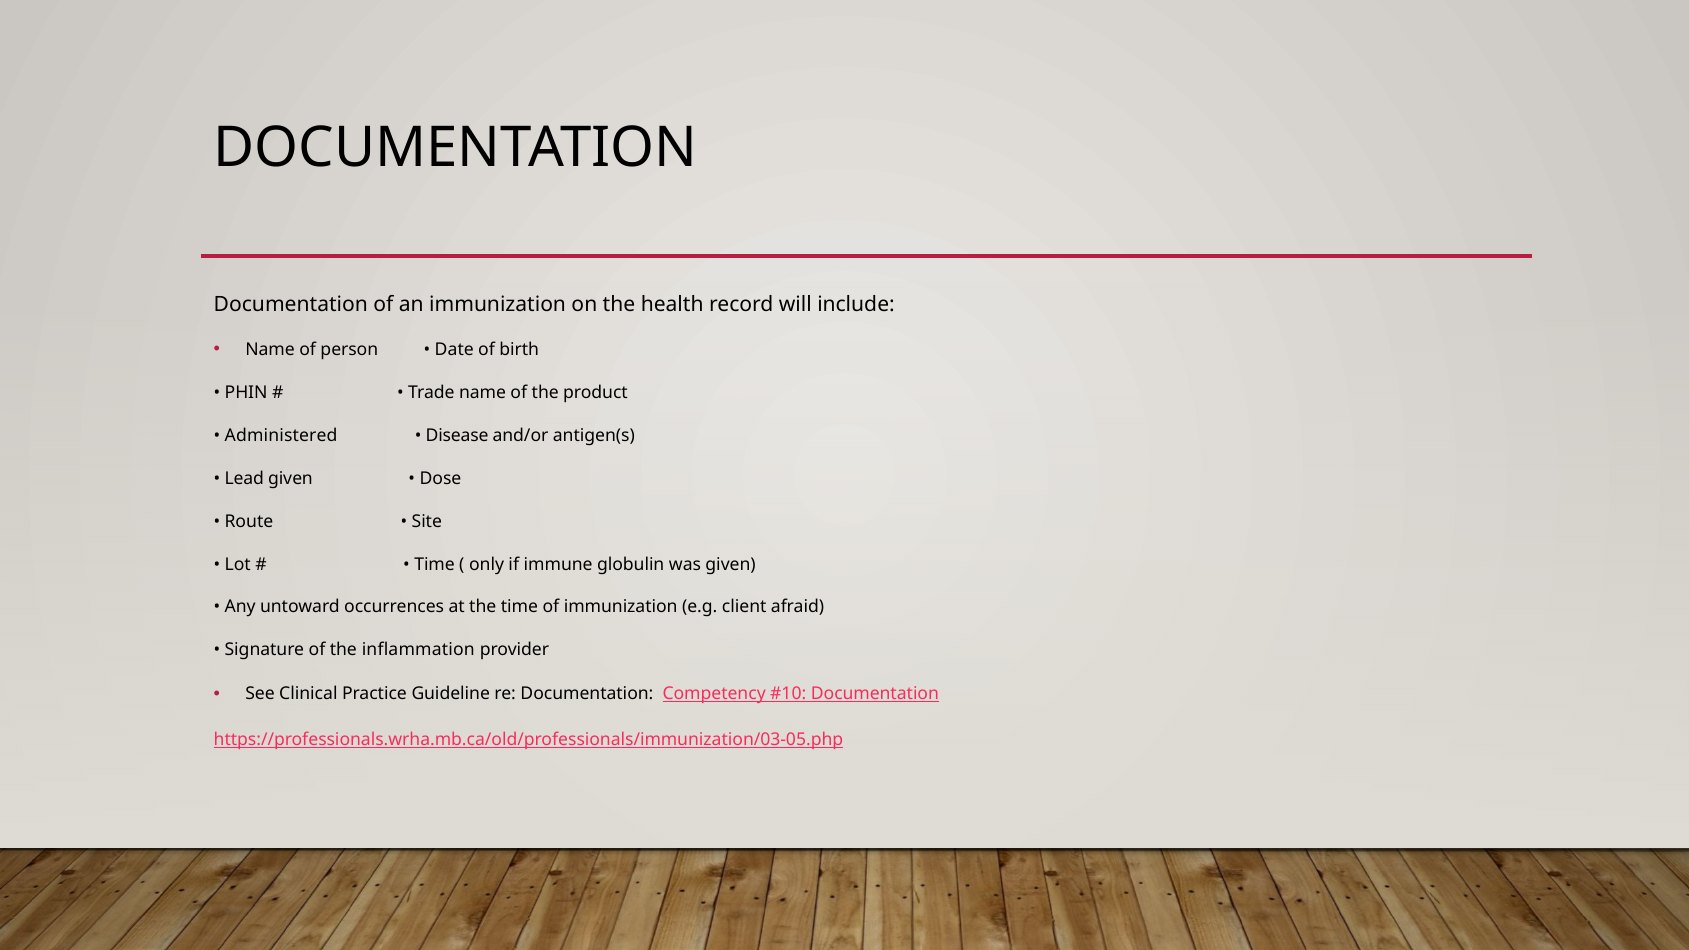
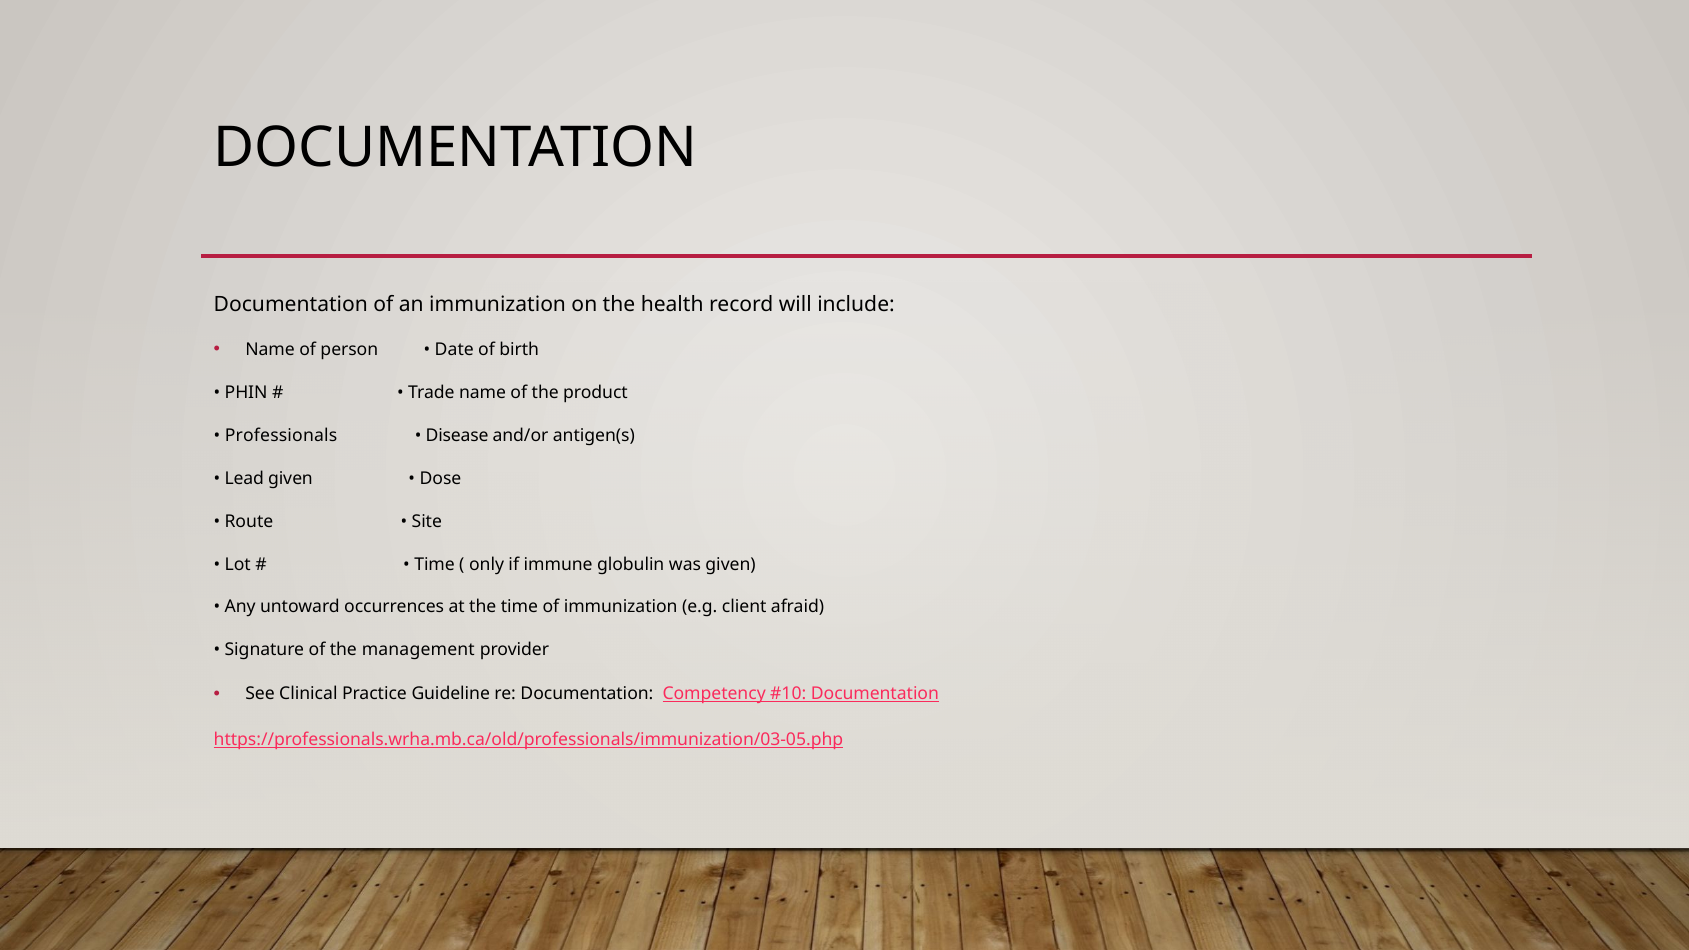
Administered: Administered -> Professionals
inflammation: inflammation -> management
